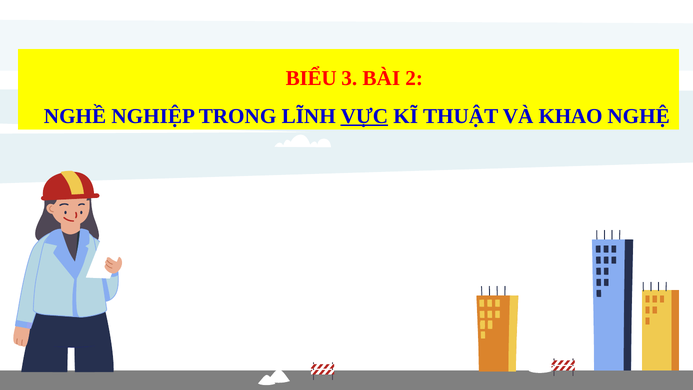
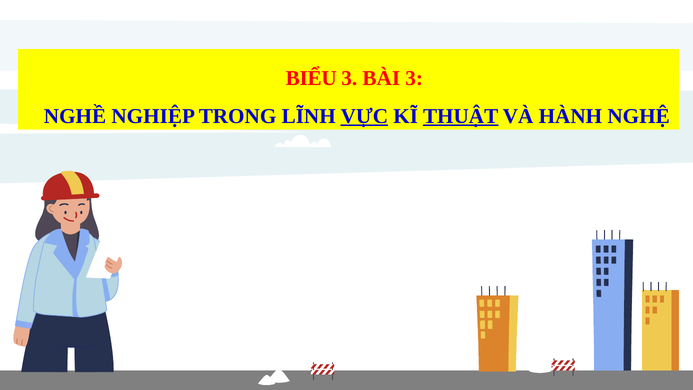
BÀI 2: 2 -> 3
THUẬT underline: none -> present
KHAO: KHAO -> HÀNH
